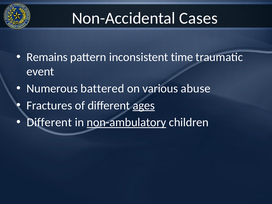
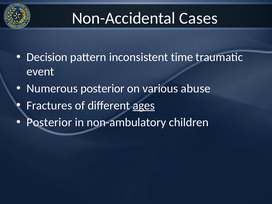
Remains: Remains -> Decision
Numerous battered: battered -> posterior
Different at (49, 122): Different -> Posterior
non-ambulatory underline: present -> none
